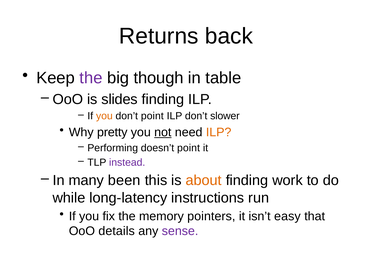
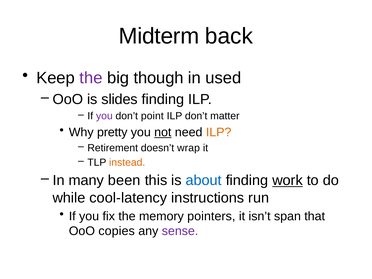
Returns: Returns -> Midterm
table: table -> used
you at (104, 116) colour: orange -> purple
slower: slower -> matter
Performing: Performing -> Retirement
doesn’t point: point -> wrap
instead colour: purple -> orange
about colour: orange -> blue
work underline: none -> present
long-latency: long-latency -> cool-latency
easy: easy -> span
details: details -> copies
